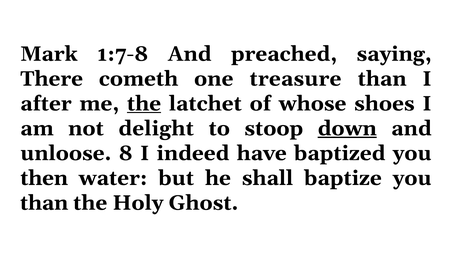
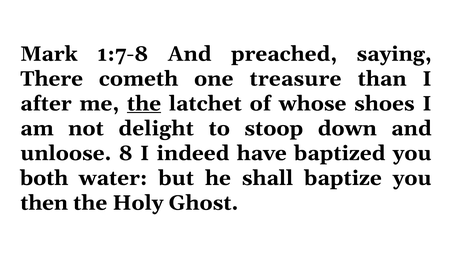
down underline: present -> none
then: then -> both
than at (44, 203): than -> then
